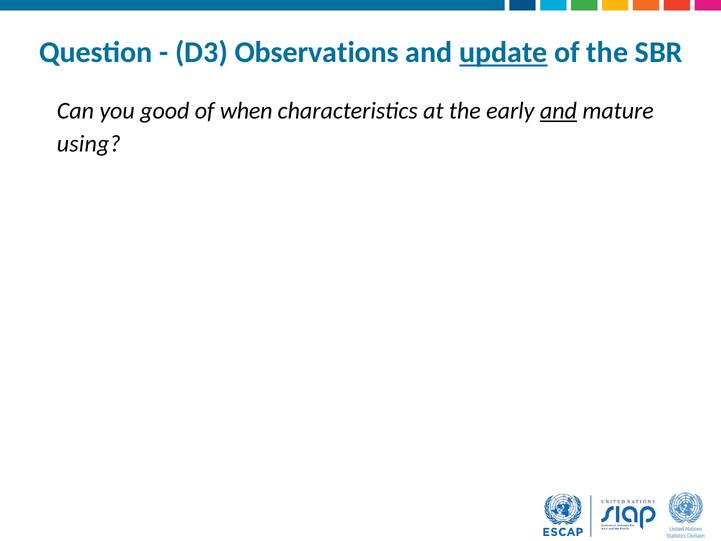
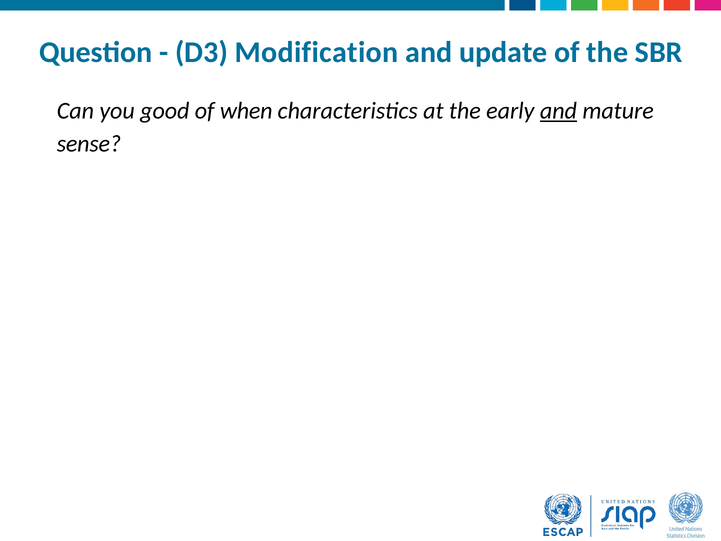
Observations: Observations -> Modification
update underline: present -> none
using: using -> sense
